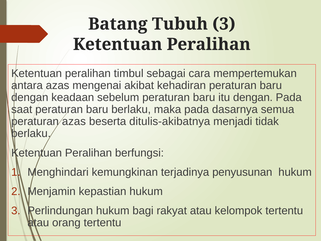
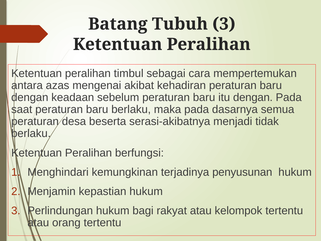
peraturan azas: azas -> desa
ditulis-akibatnya: ditulis-akibatnya -> serasi-akibatnya
